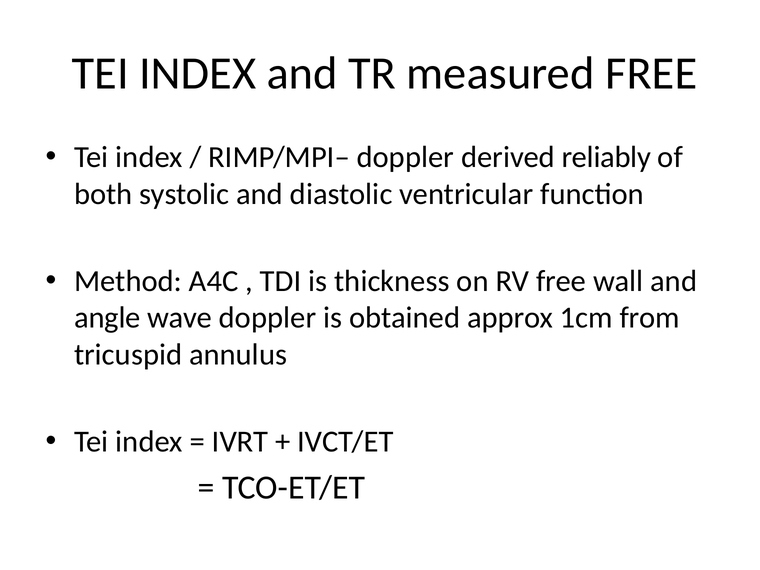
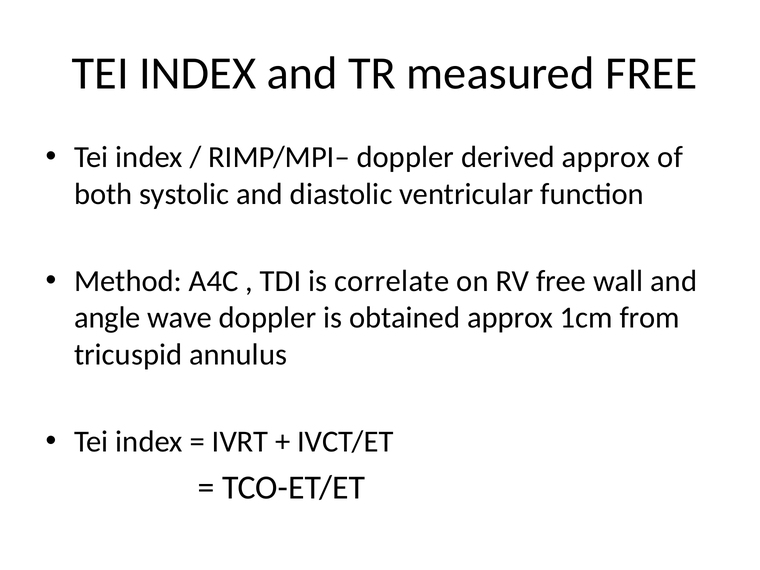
derived reliably: reliably -> approx
thickness: thickness -> correlate
